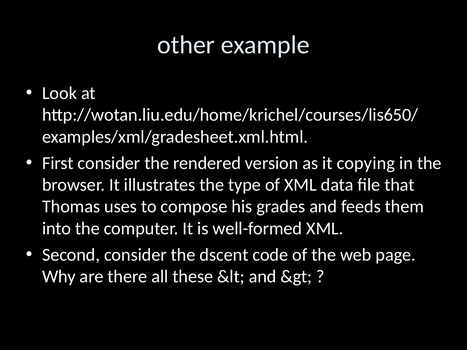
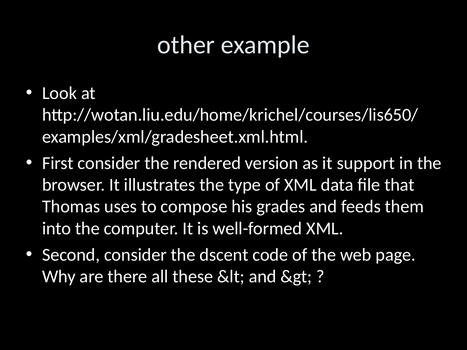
copying: copying -> support
